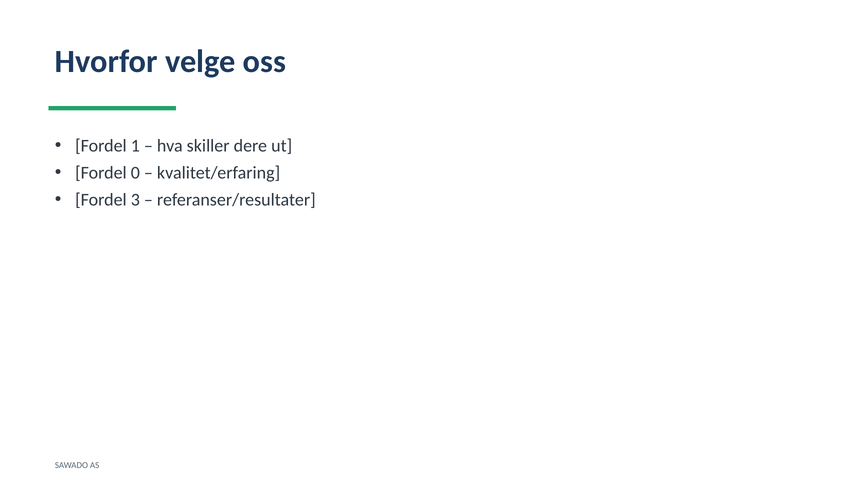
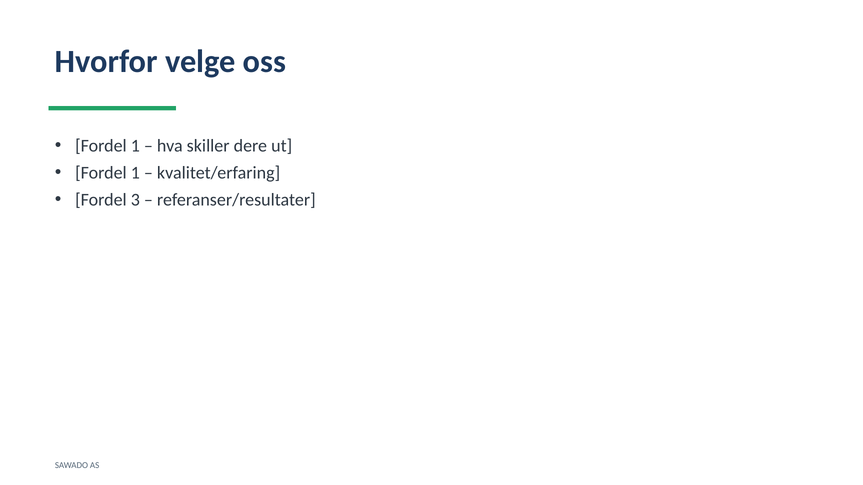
0 at (135, 173): 0 -> 1
